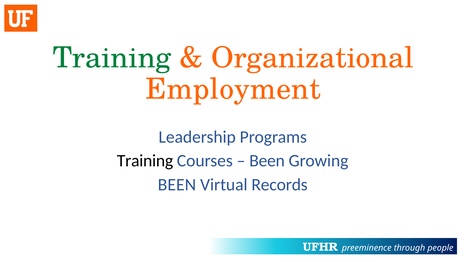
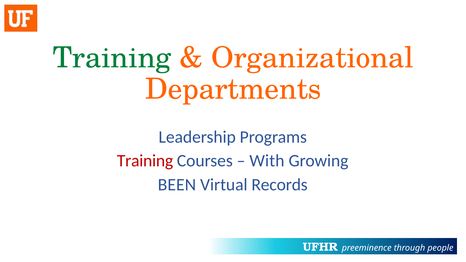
Employment: Employment -> Departments
Training at (145, 161) colour: black -> red
Been at (267, 161): Been -> With
